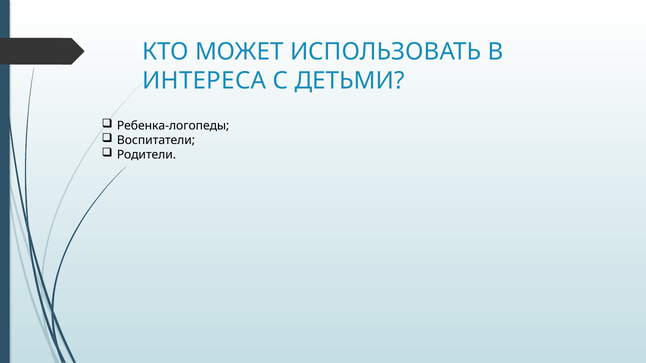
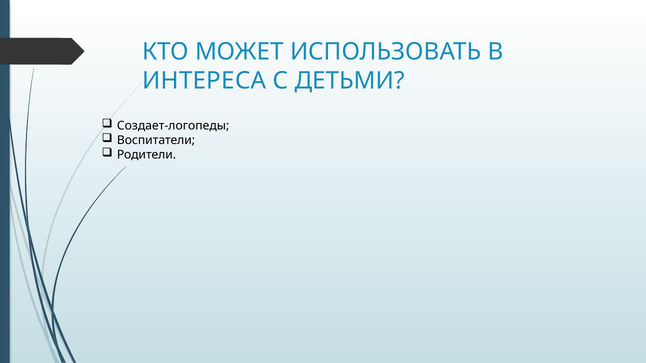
Ребенка-логопеды: Ребенка-логопеды -> Создает-логопеды
